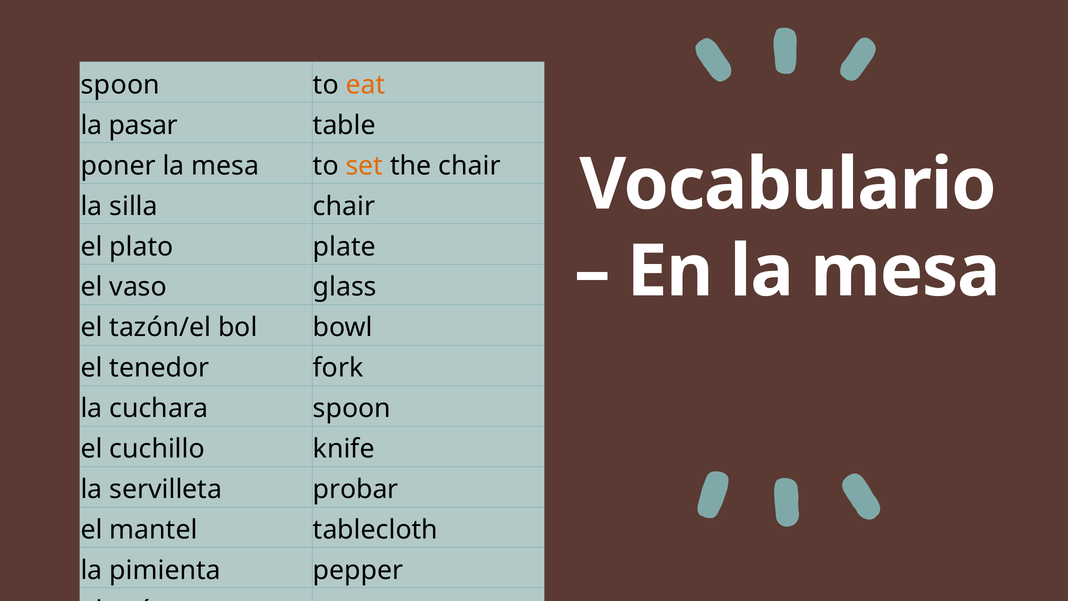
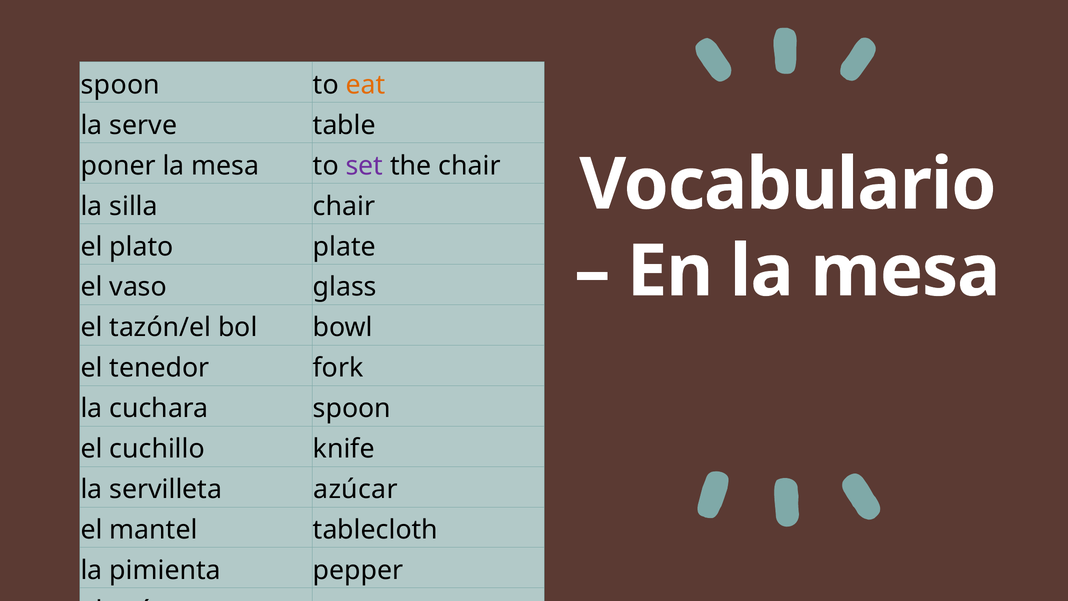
pasar: pasar -> serve
set colour: orange -> purple
servilleta probar: probar -> azúcar
